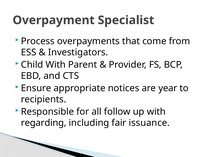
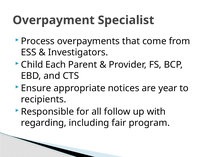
Child With: With -> Each
issuance: issuance -> program
